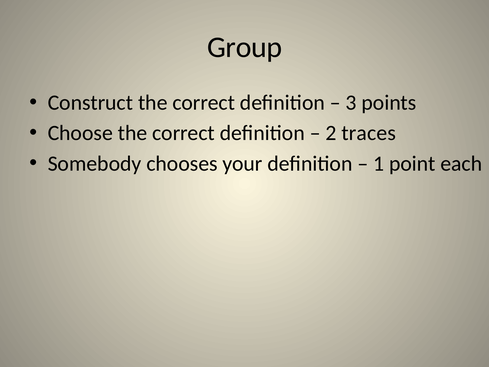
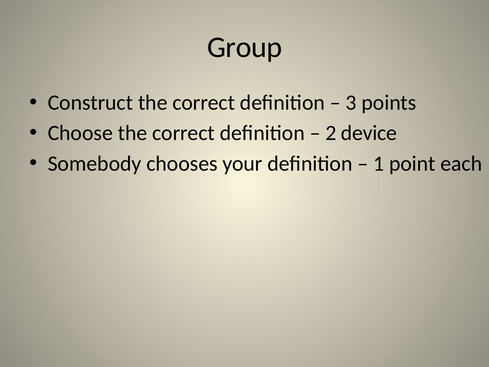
traces: traces -> device
